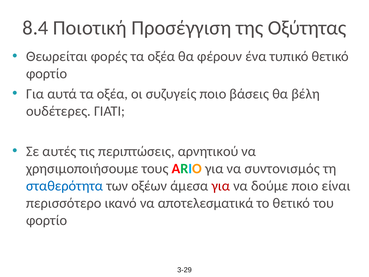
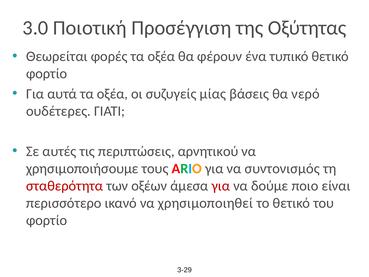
8.4: 8.4 -> 3.0
συζυγείς ποιο: ποιο -> μίας
βέλη: βέλη -> νερό
σταθερότητα colour: blue -> red
αποτελεσματικά: αποτελεσματικά -> χρησιμοποιηθεί
